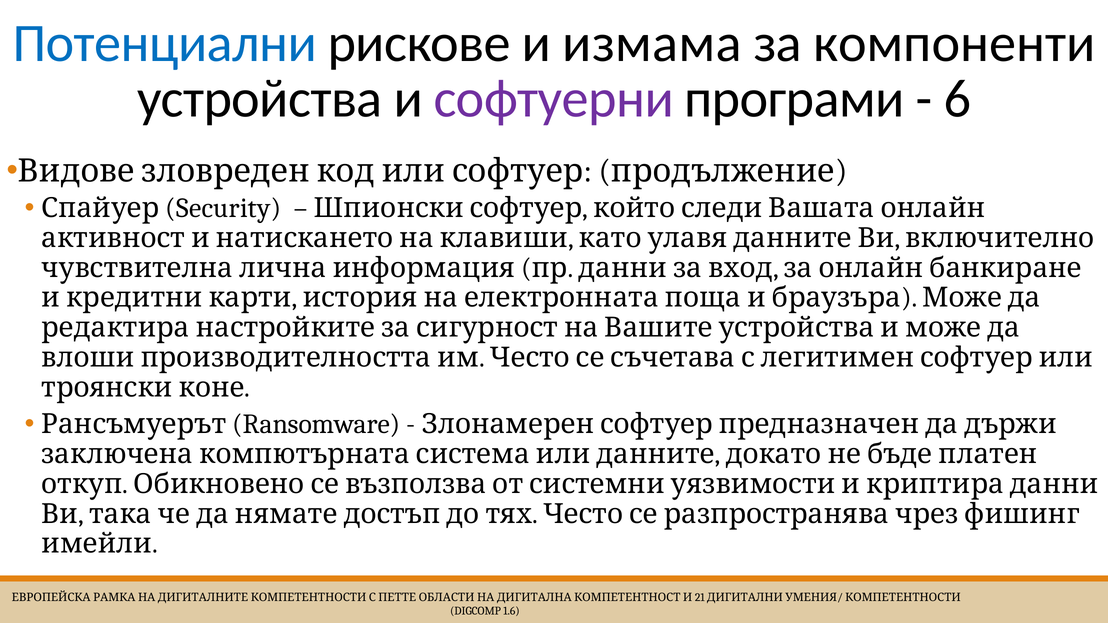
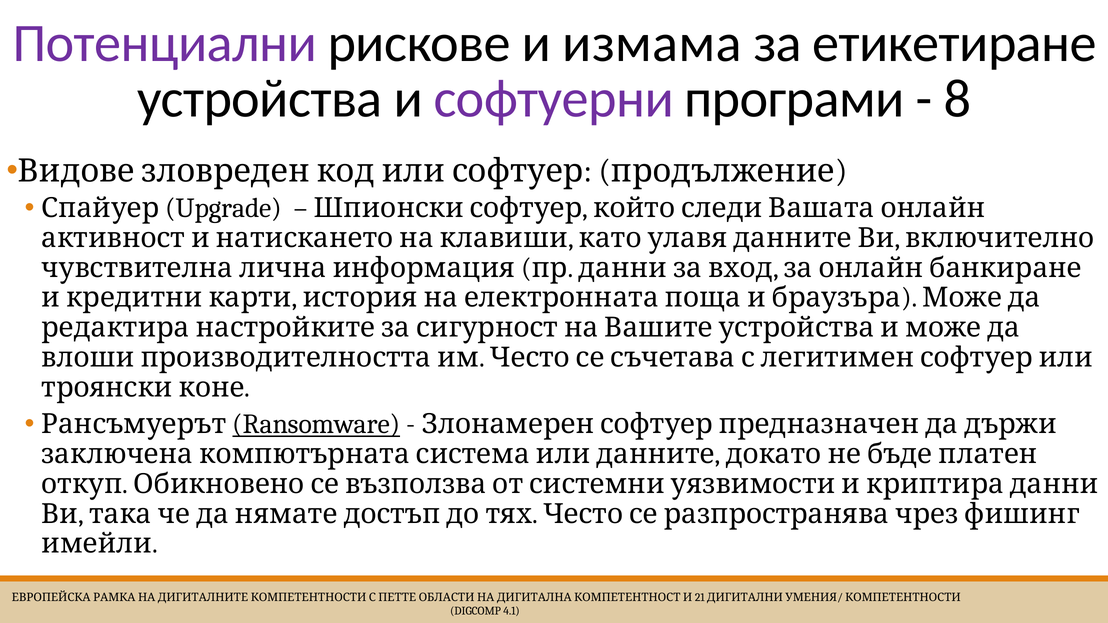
Потенциални colour: blue -> purple
компоненти: компоненти -> етикетиране
6: 6 -> 8
Security: Security -> Upgrade
Ransomware underline: none -> present
1.6: 1.6 -> 4.1
